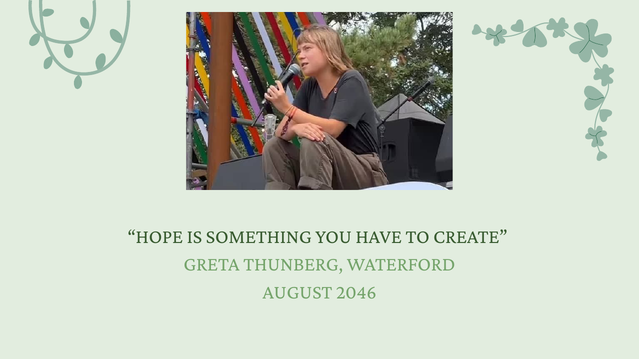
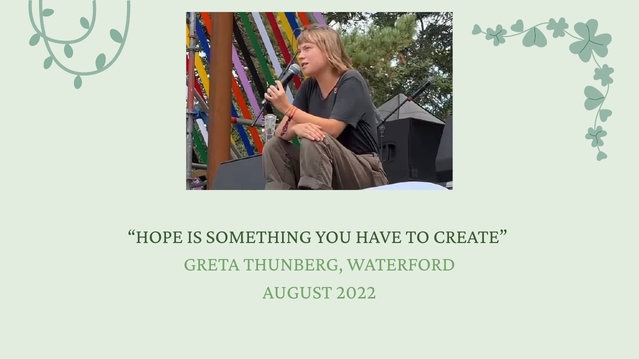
2046: 2046 -> 2022
